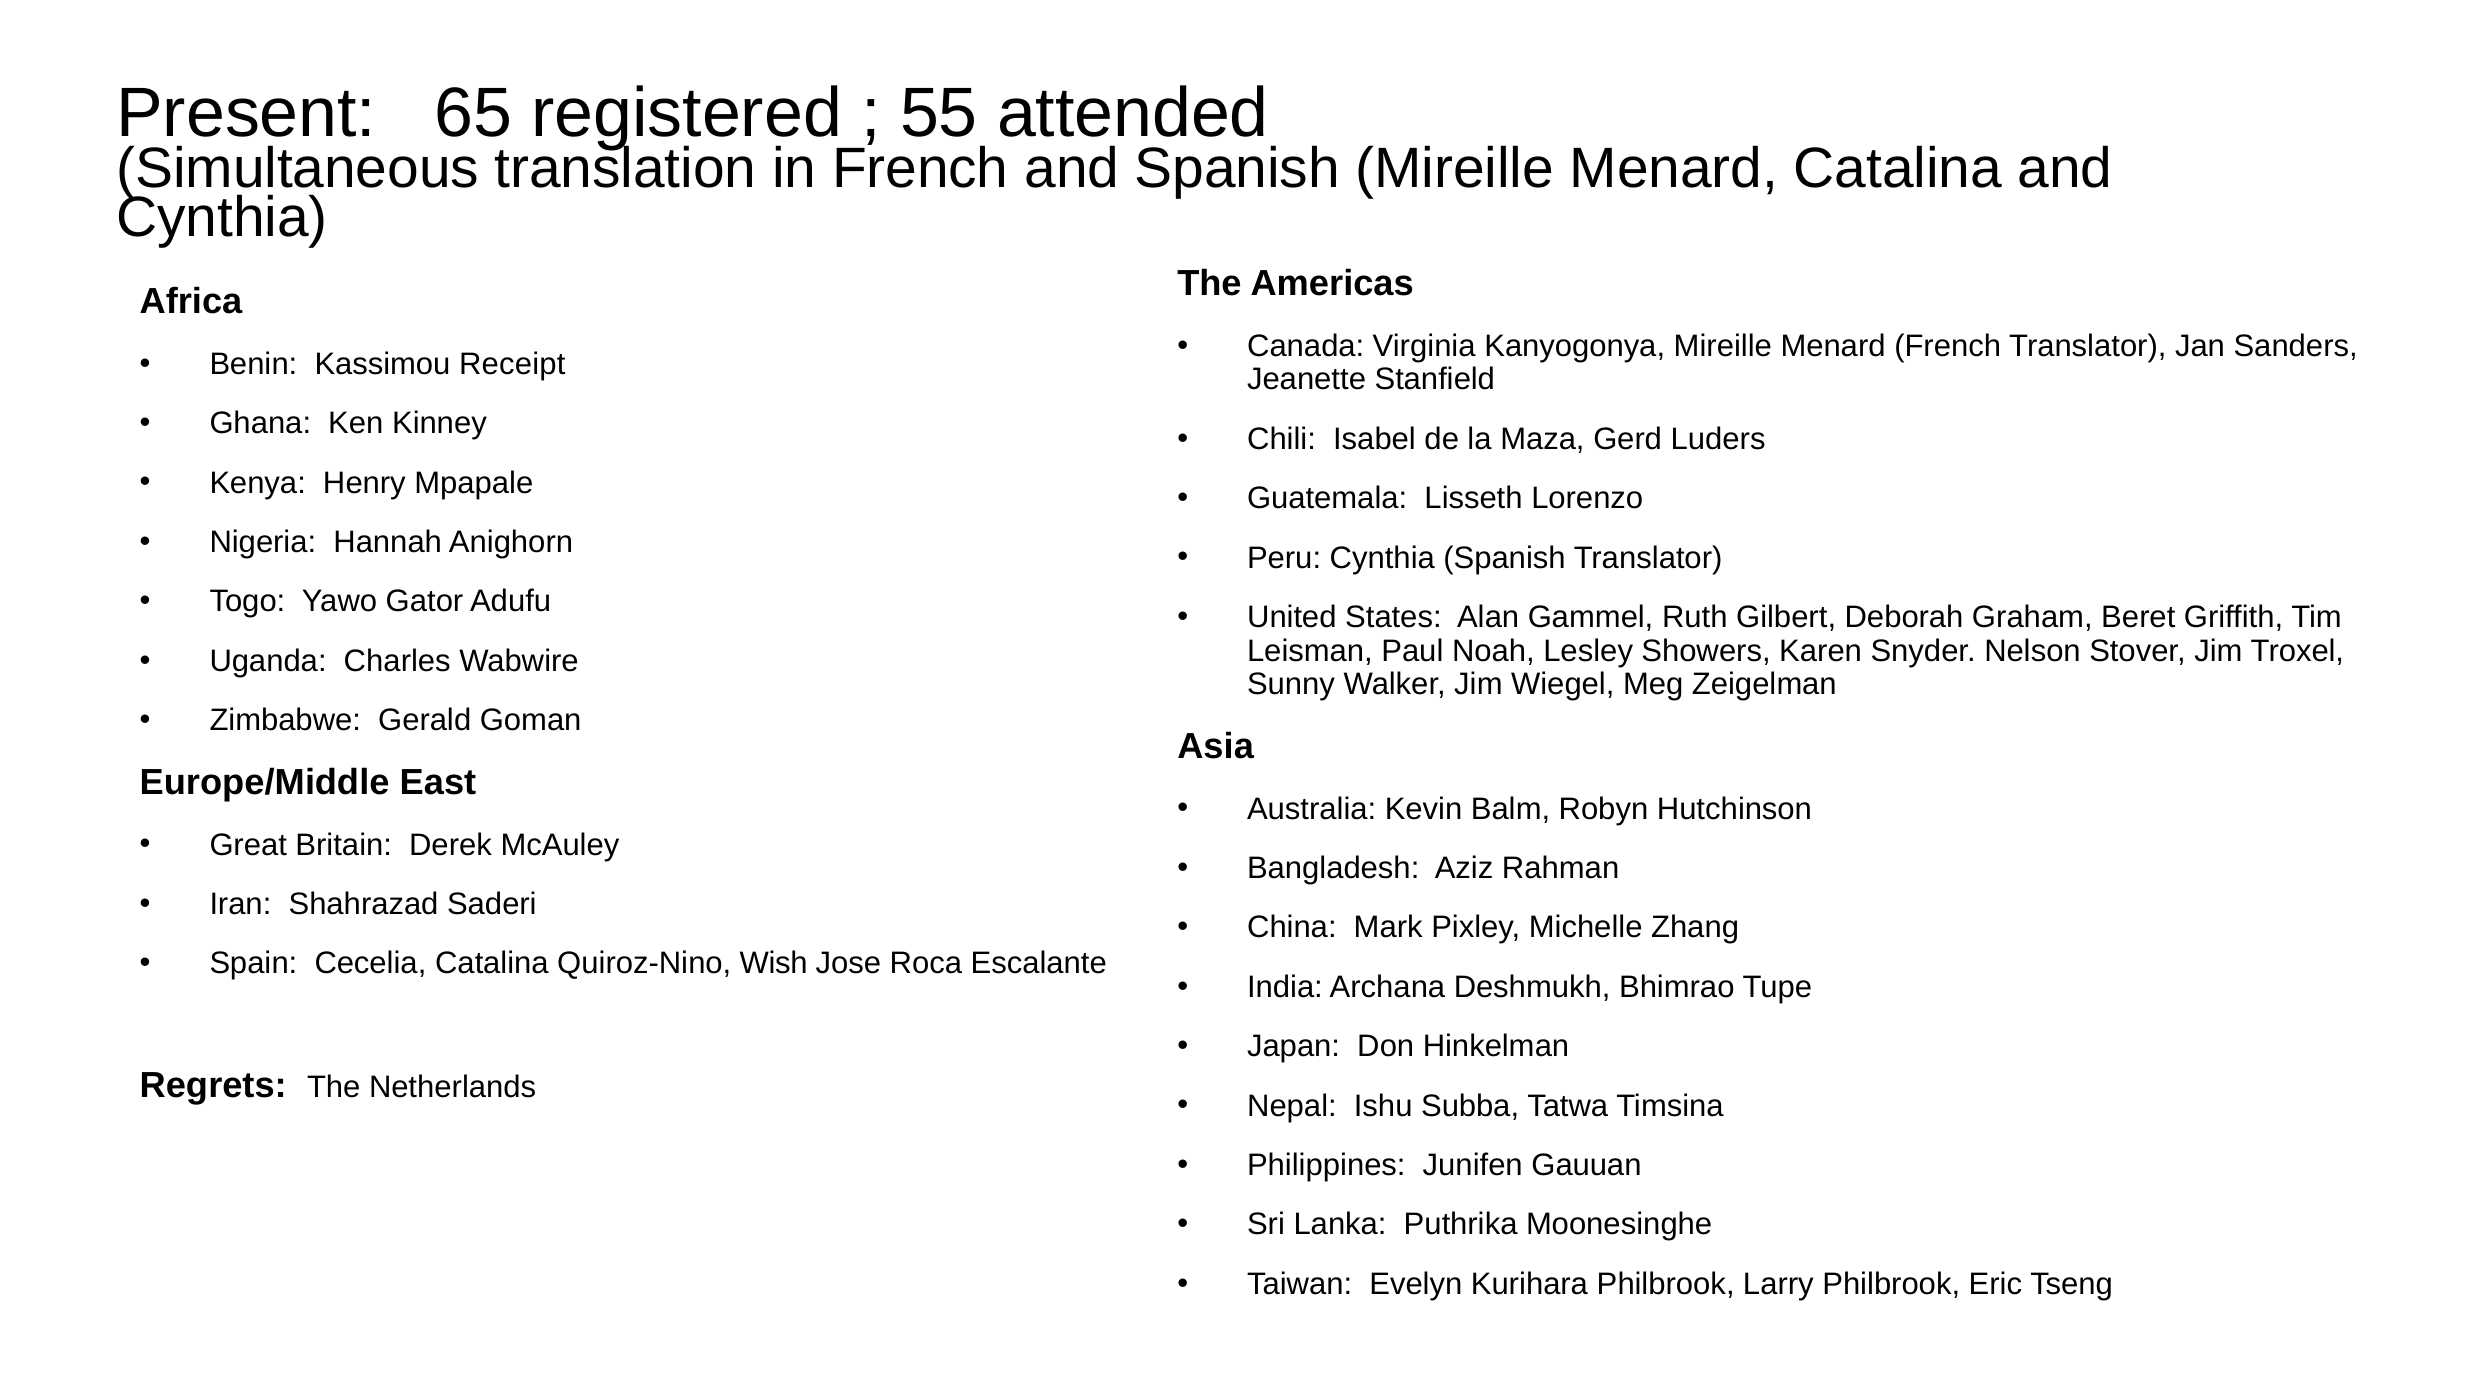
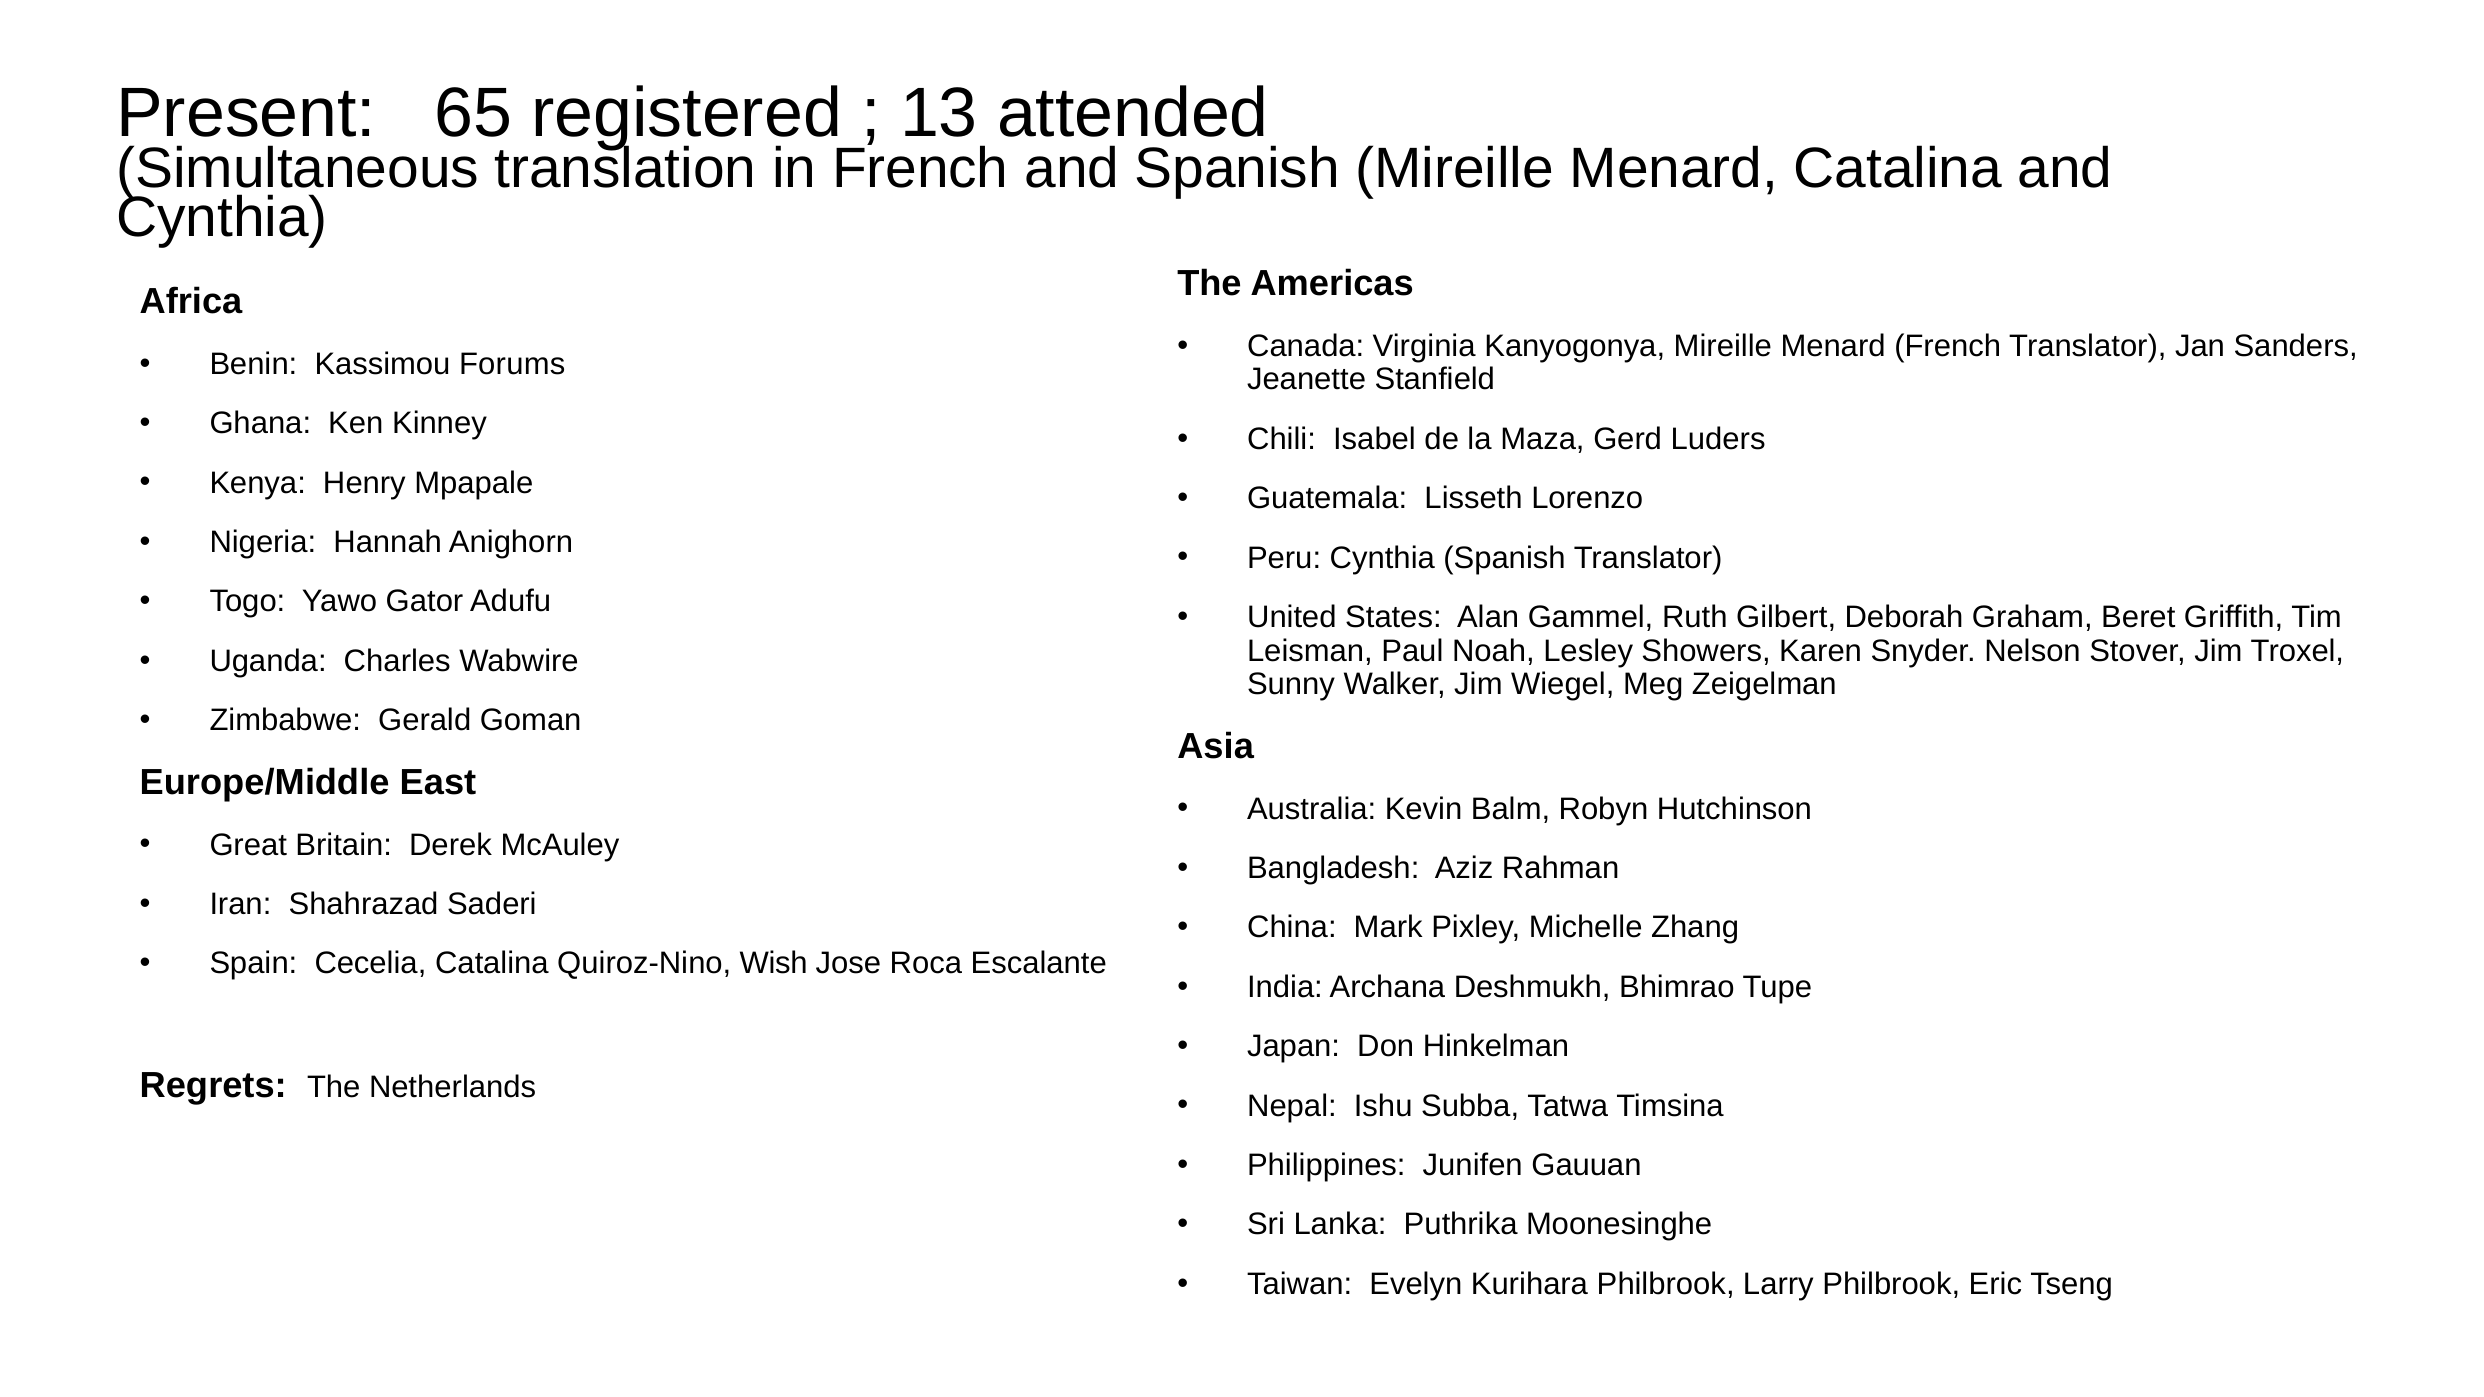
55: 55 -> 13
Receipt: Receipt -> Forums
